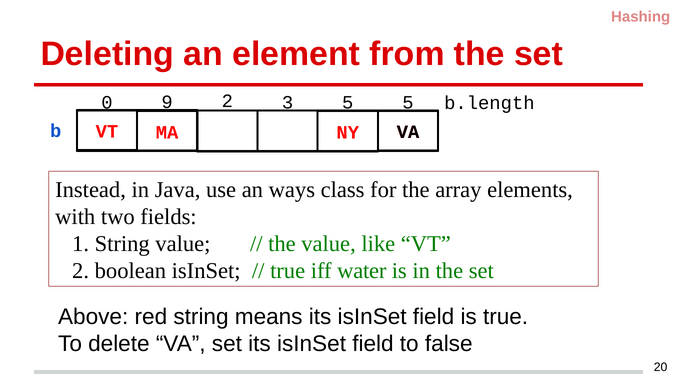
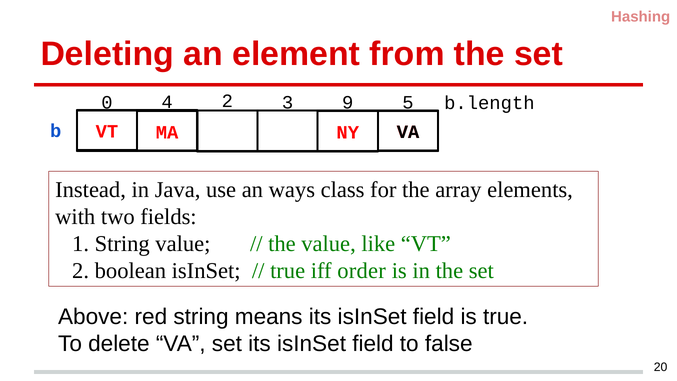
9: 9 -> 4
3 5: 5 -> 9
water: water -> order
